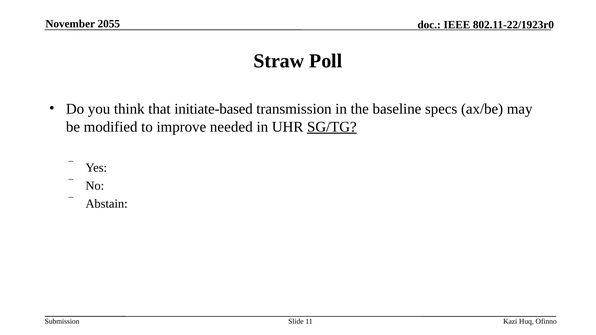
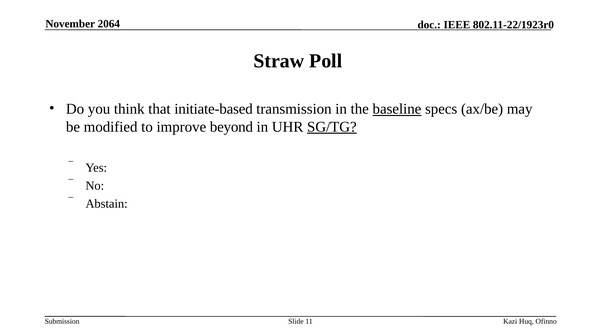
2055: 2055 -> 2064
baseline underline: none -> present
needed: needed -> beyond
